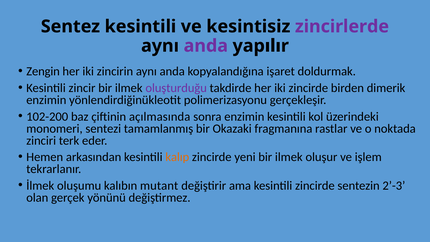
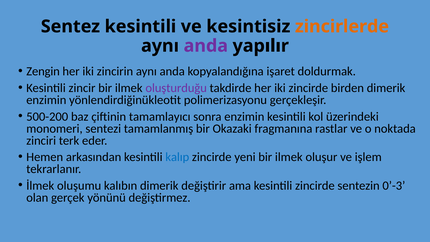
zincirlerde colour: purple -> orange
102-200: 102-200 -> 500-200
açılmasında: açılmasında -> tamamlayıcı
kalıp colour: orange -> blue
kalıbın mutant: mutant -> dimerik
2’-3: 2’-3 -> 0’-3
